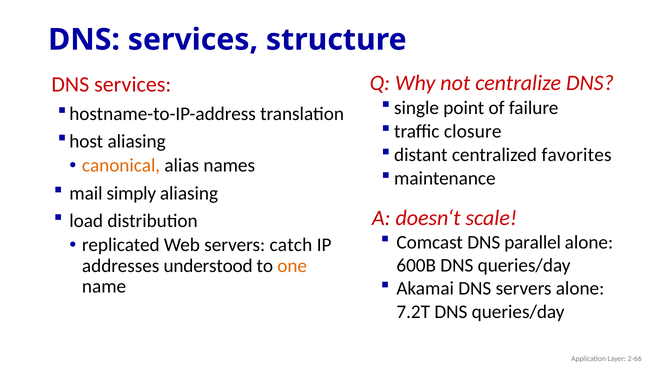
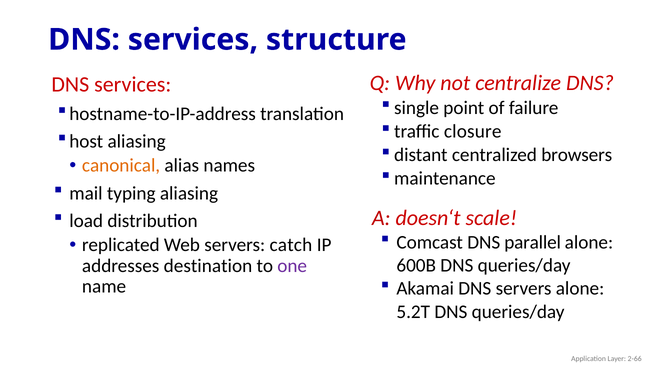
favorites: favorites -> browsers
simply: simply -> typing
understood: understood -> destination
one colour: orange -> purple
7.2T: 7.2T -> 5.2T
